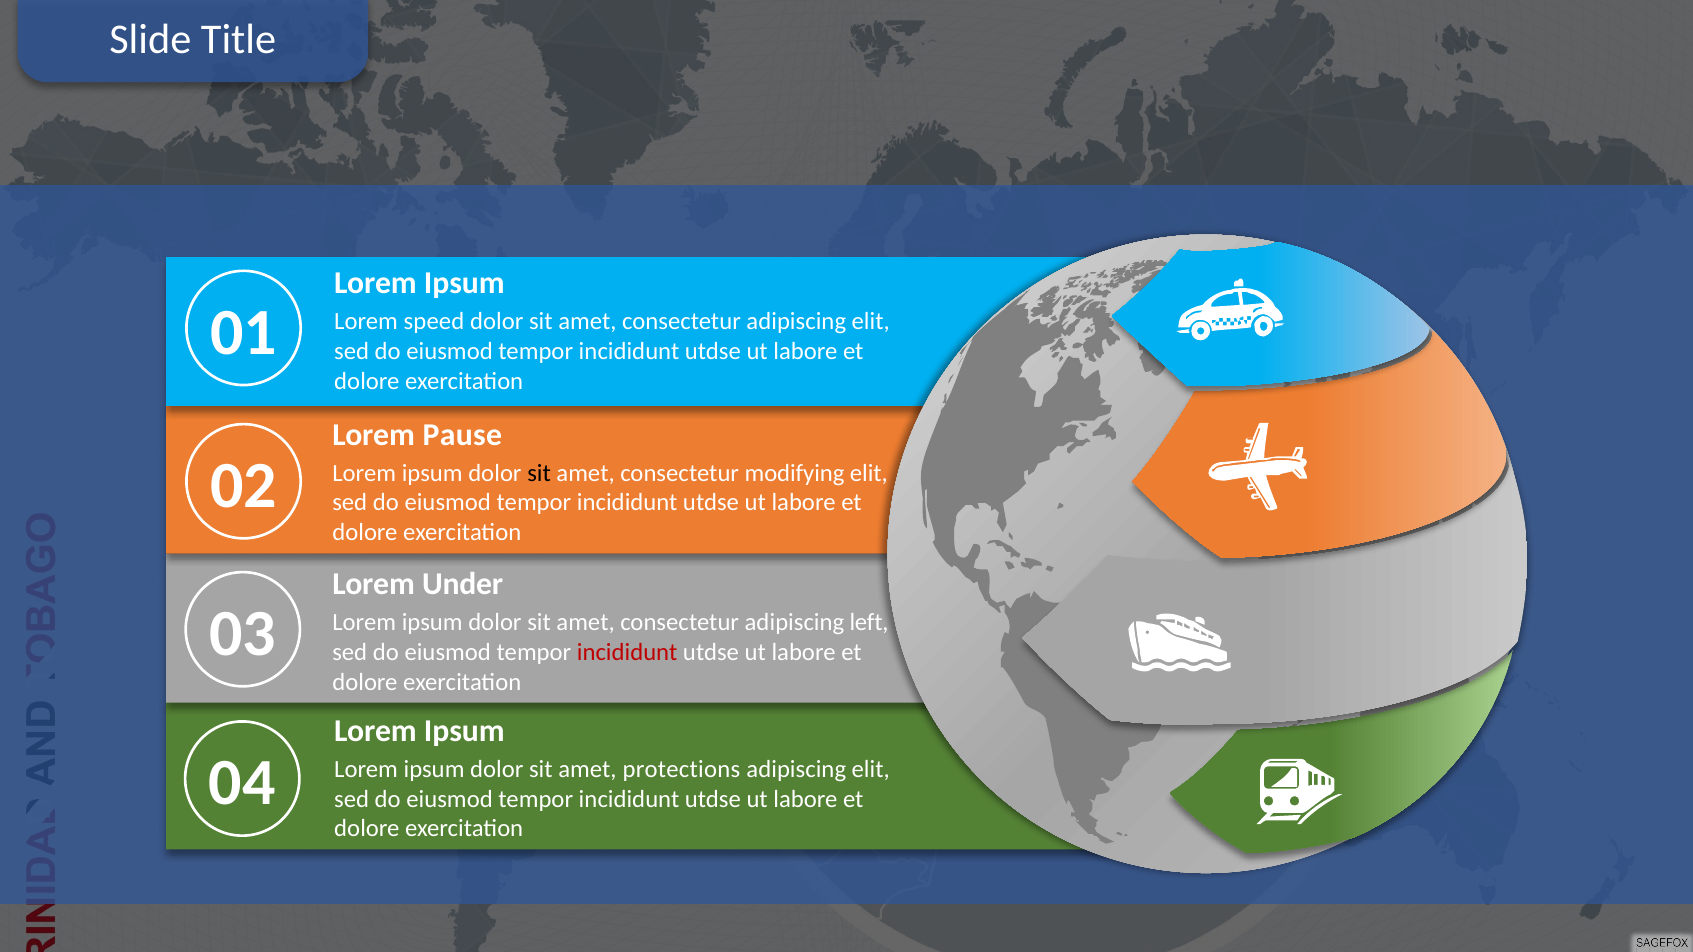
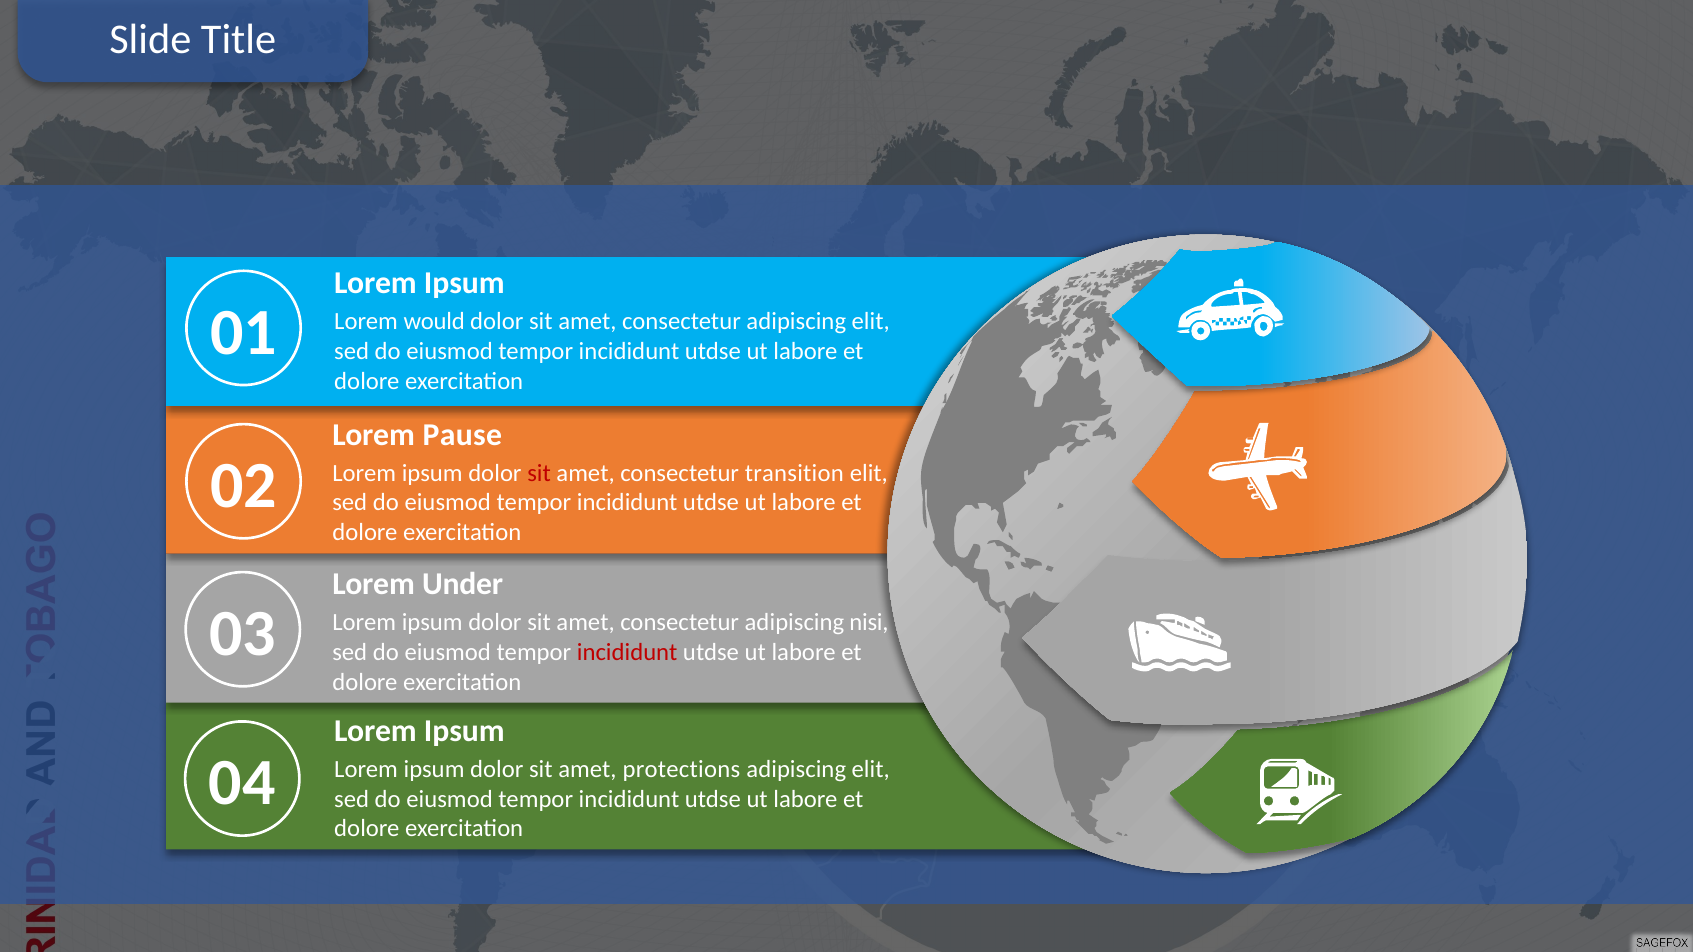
speed: speed -> would
sit at (539, 473) colour: black -> red
modifying: modifying -> transition
left: left -> nisi
